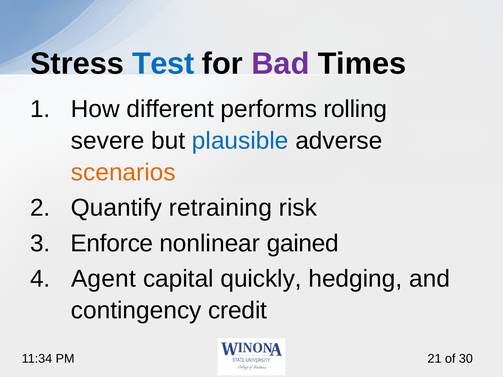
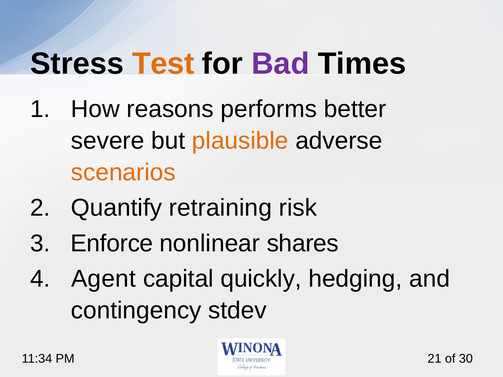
Test colour: blue -> orange
different: different -> reasons
rolling: rolling -> better
plausible colour: blue -> orange
gained: gained -> shares
credit: credit -> stdev
